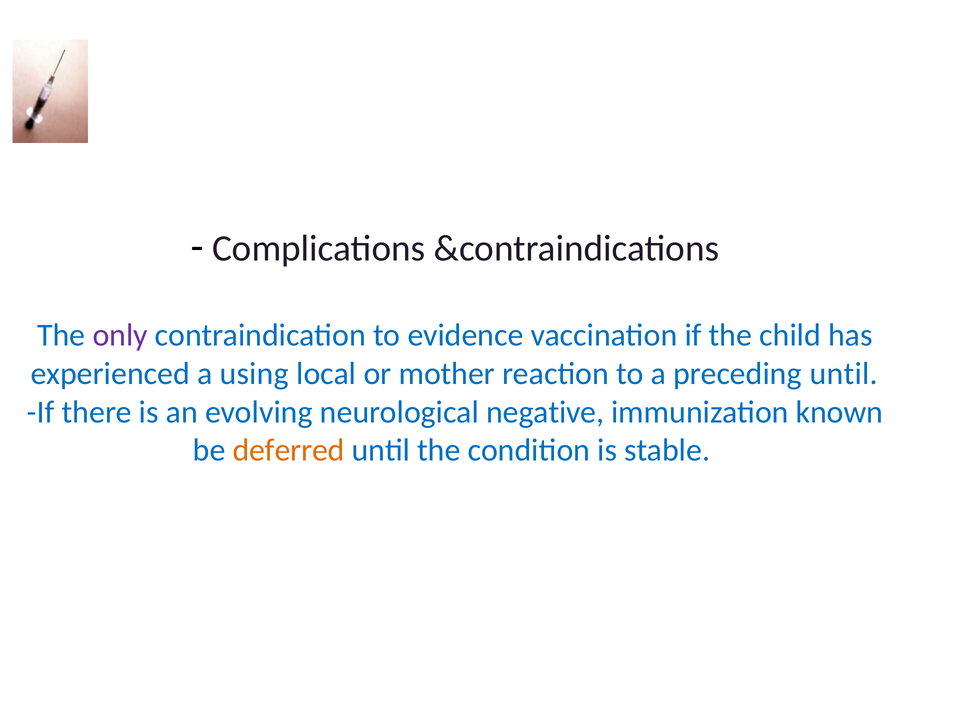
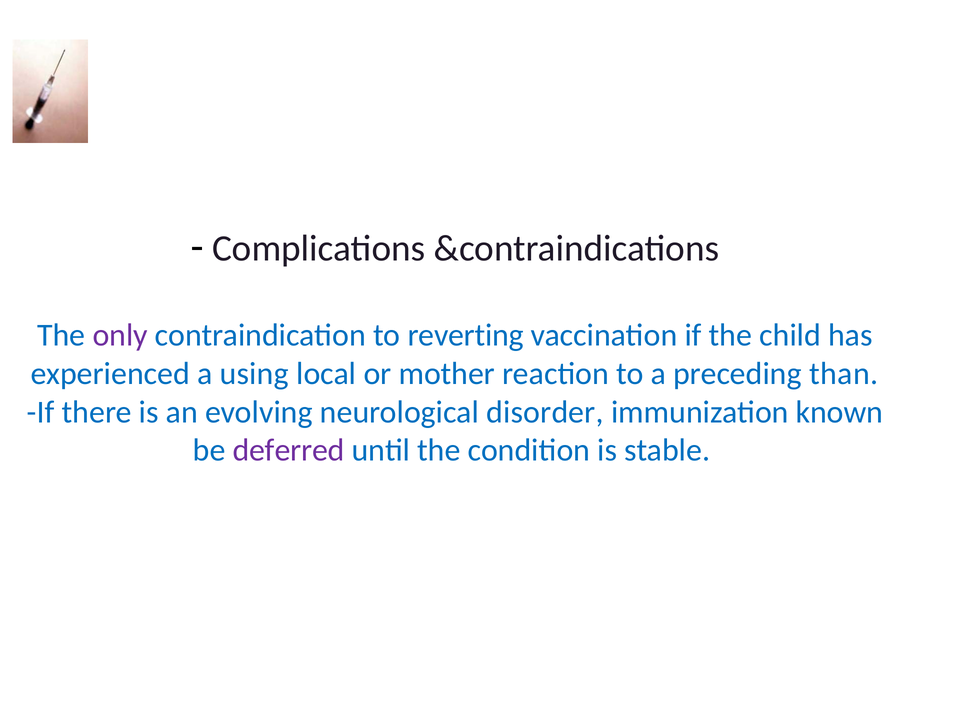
evidence: evidence -> reverting
preceding until: until -> than
negative: negative -> disorder
deferred colour: orange -> purple
